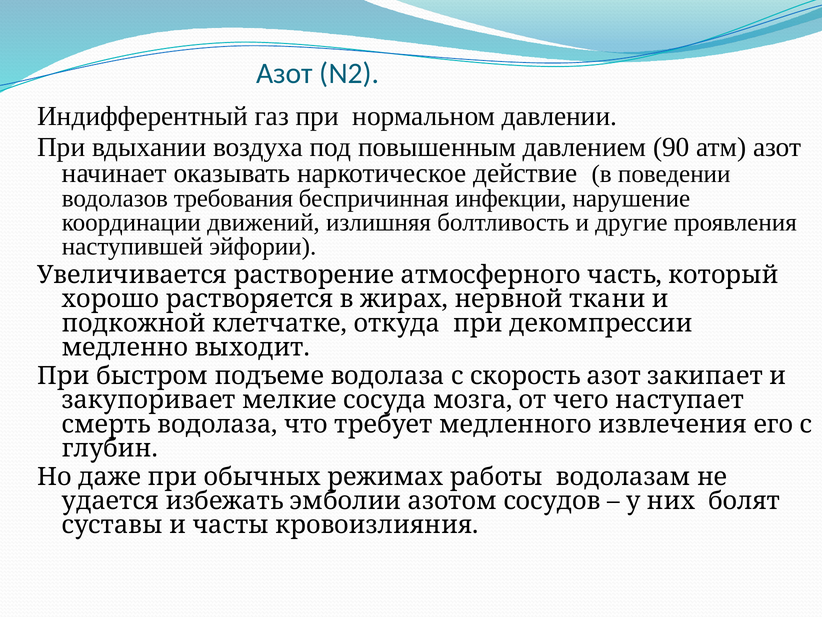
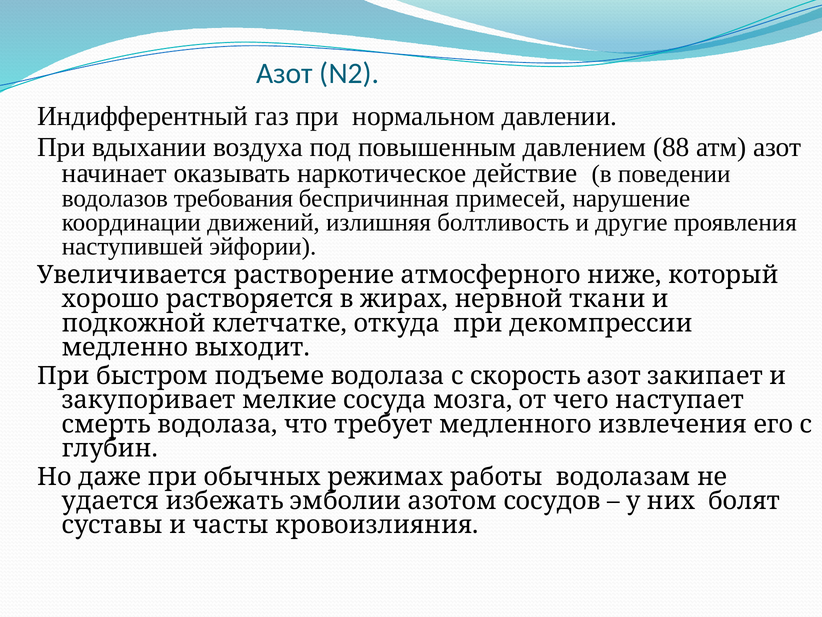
90: 90 -> 88
инфекции: инфекции -> примесей
часть: часть -> ниже
